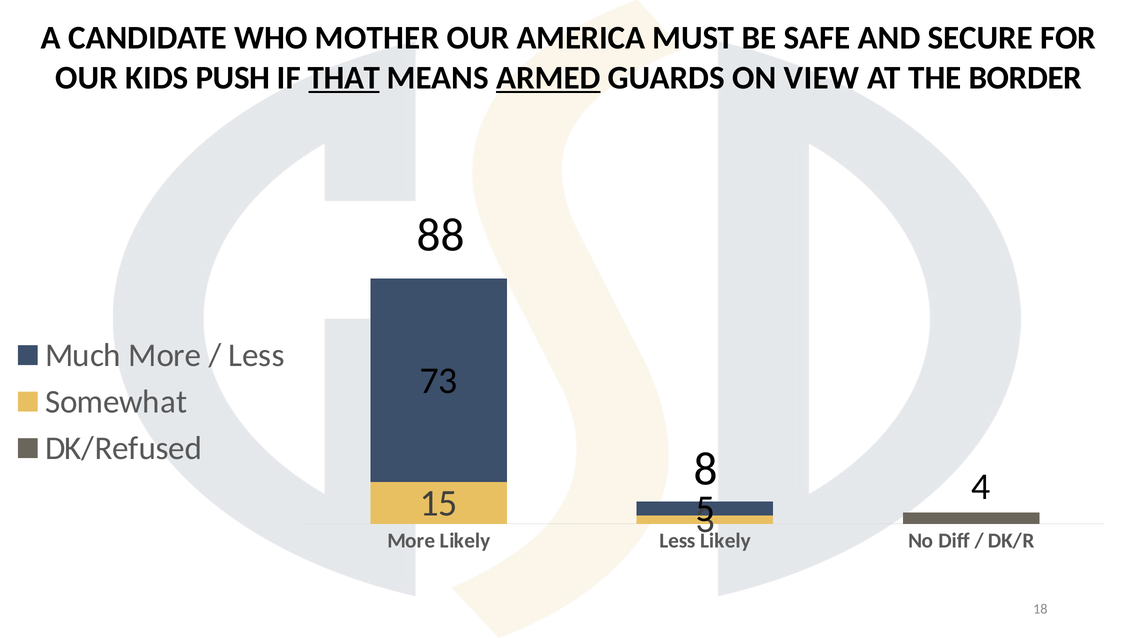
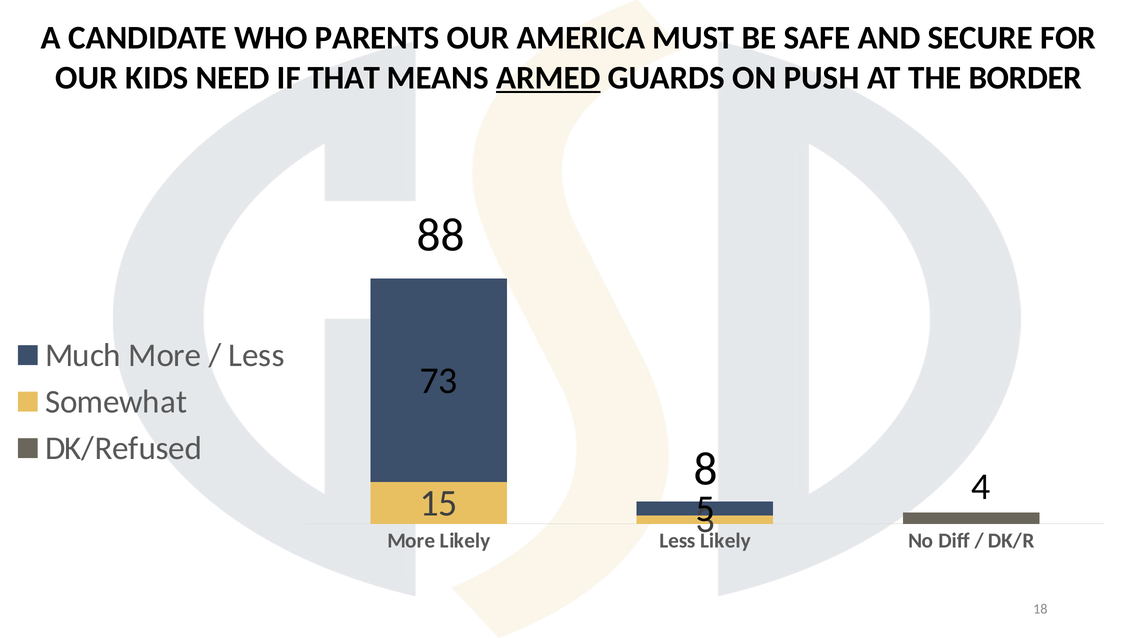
MOTHER: MOTHER -> PARENTS
PUSH: PUSH -> NEED
THAT underline: present -> none
VIEW: VIEW -> PUSH
